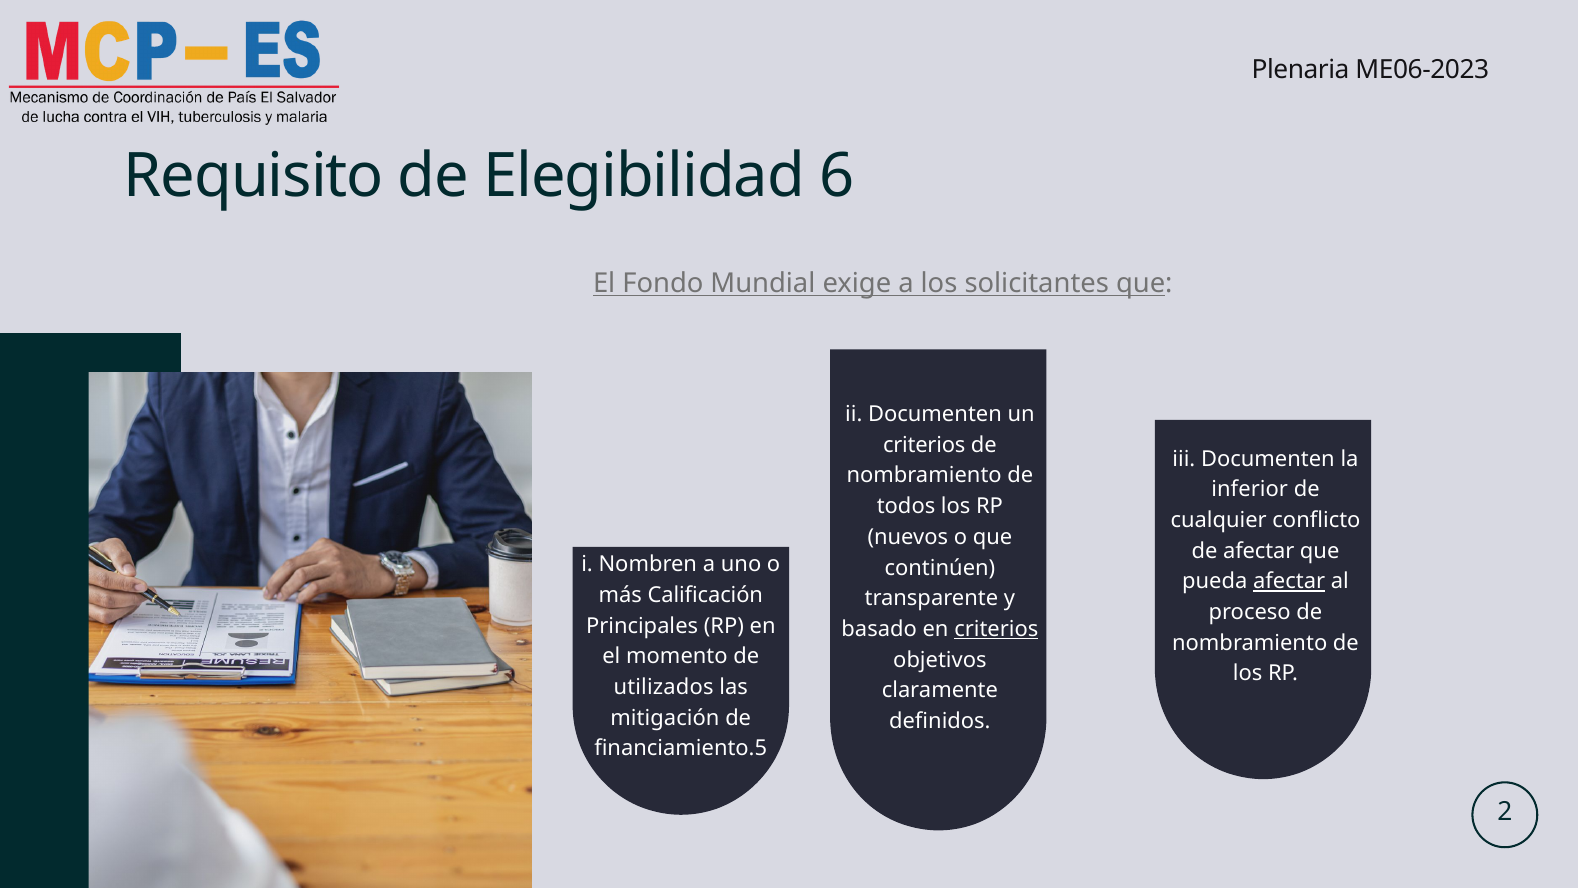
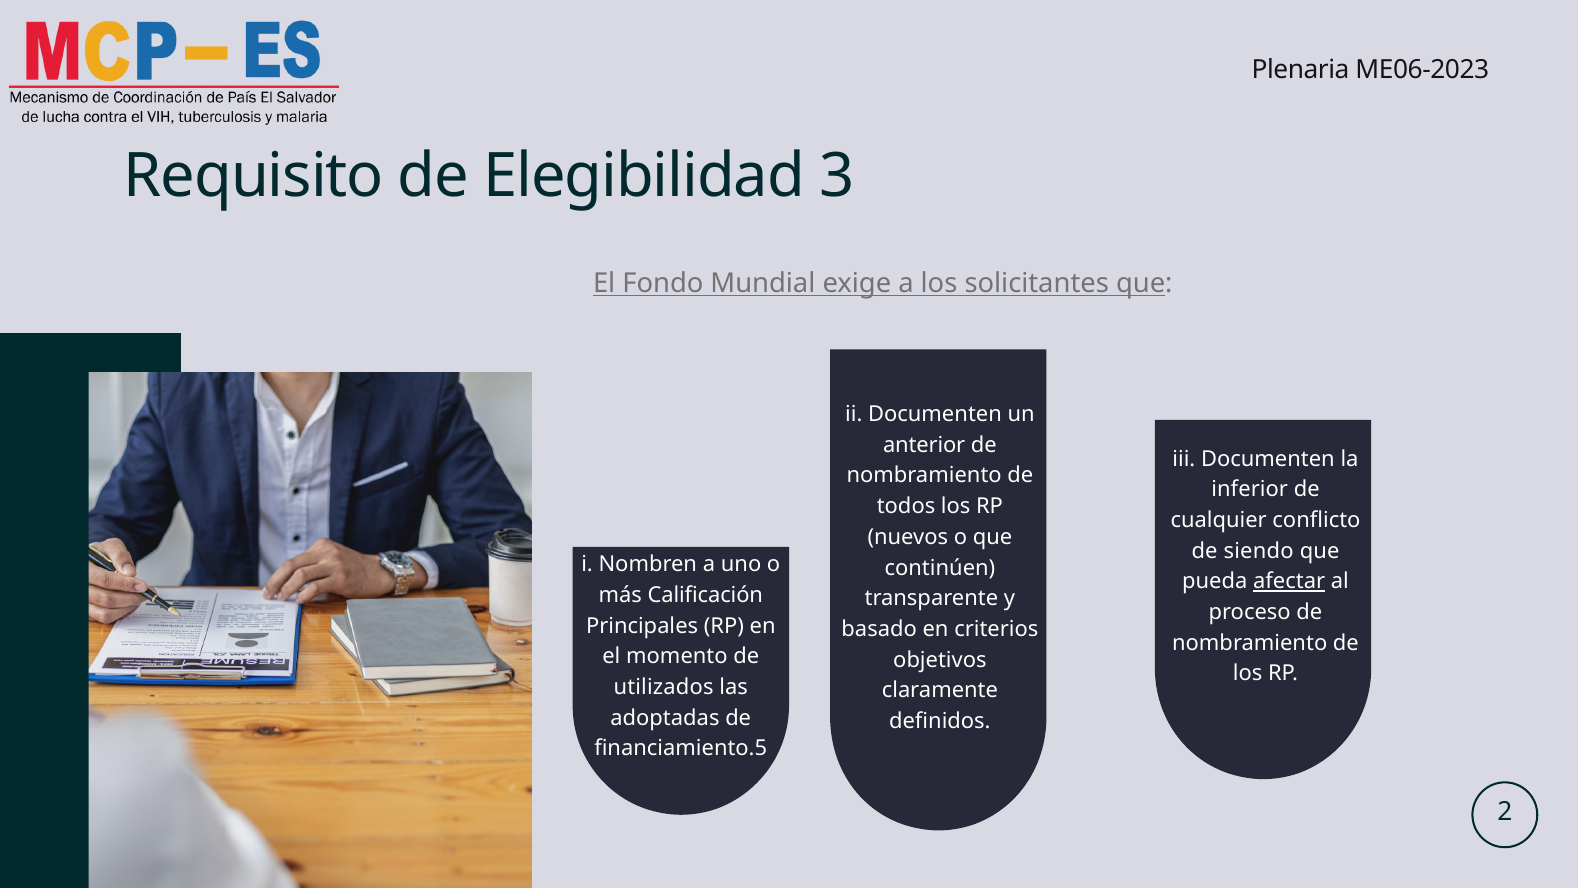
6: 6 -> 3
criterios at (924, 445): criterios -> anterior
de afectar: afectar -> siendo
criterios at (996, 629) underline: present -> none
mitigación: mitigación -> adoptadas
